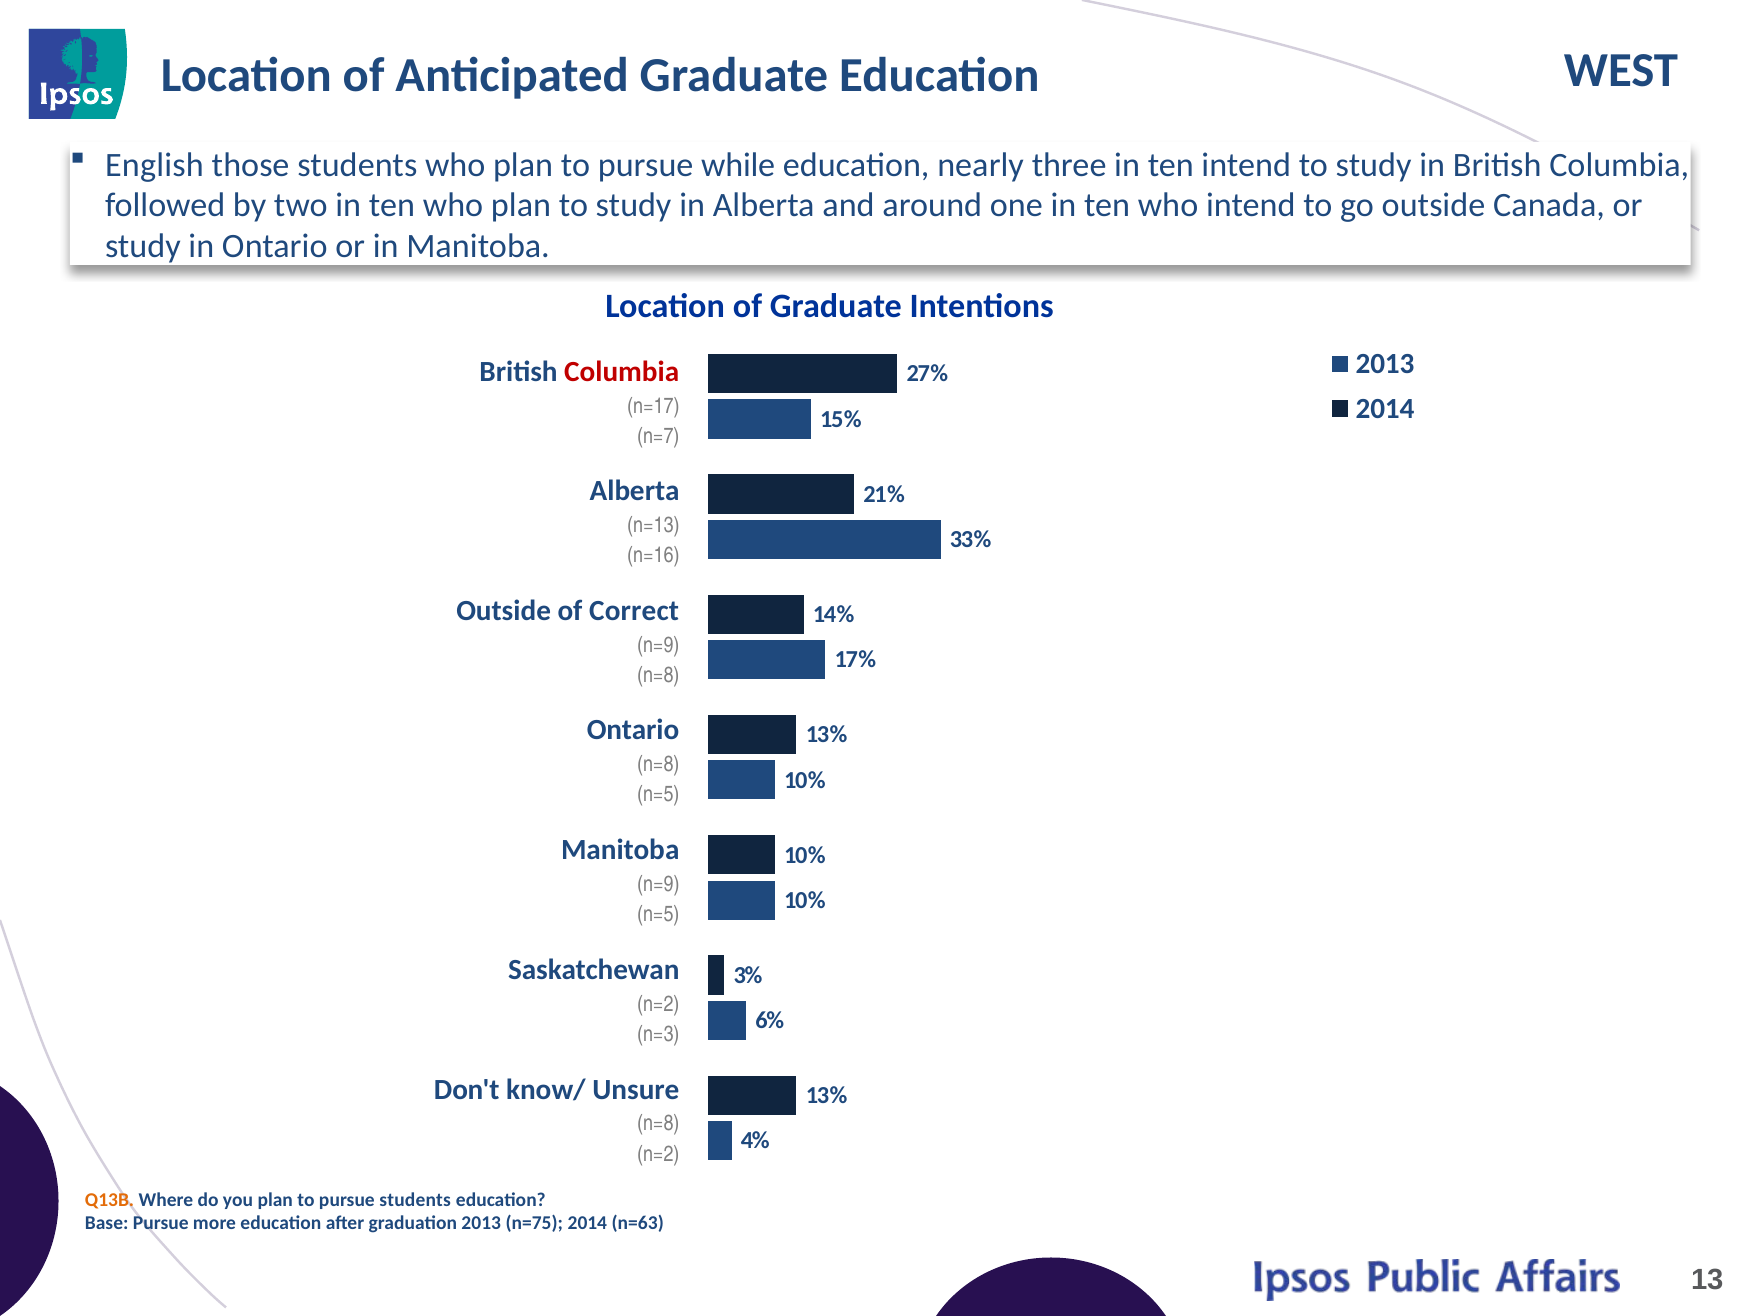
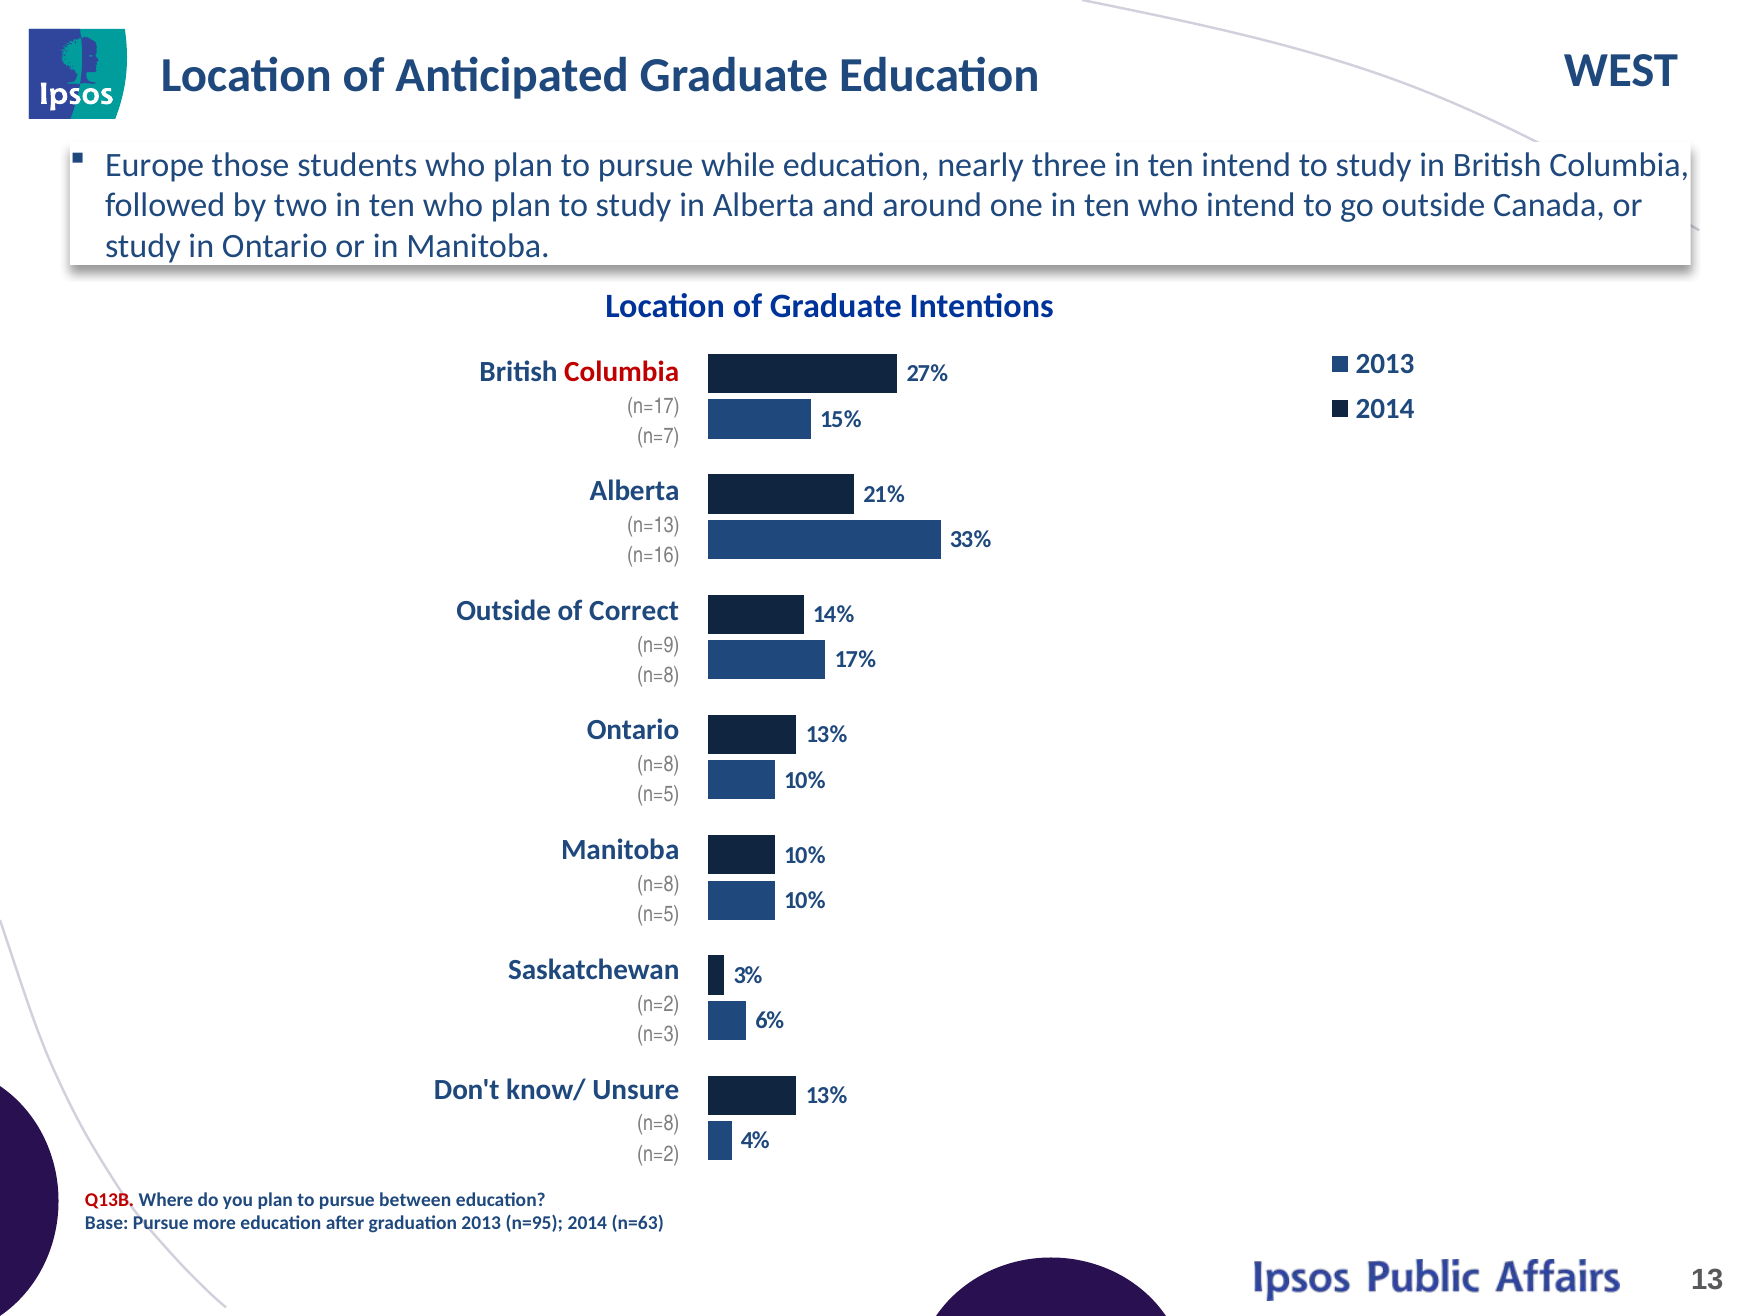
English: English -> Europe
n=9 at (658, 884): n=9 -> n=8
Q13B colour: orange -> red
pursue students: students -> between
n=75: n=75 -> n=95
